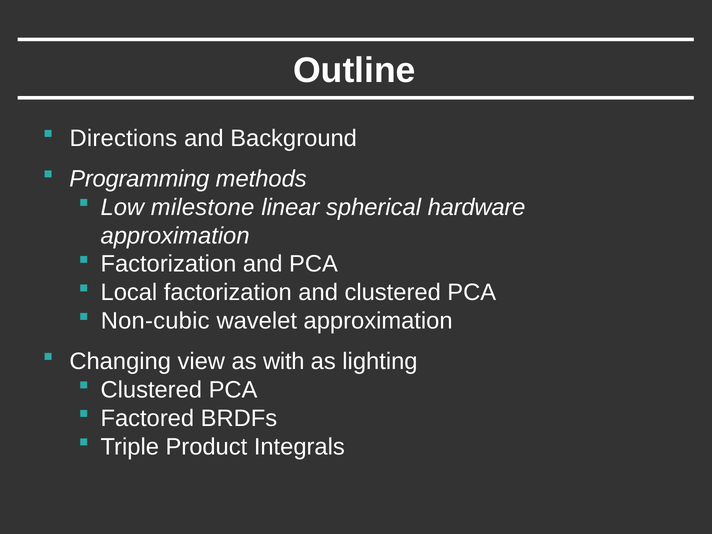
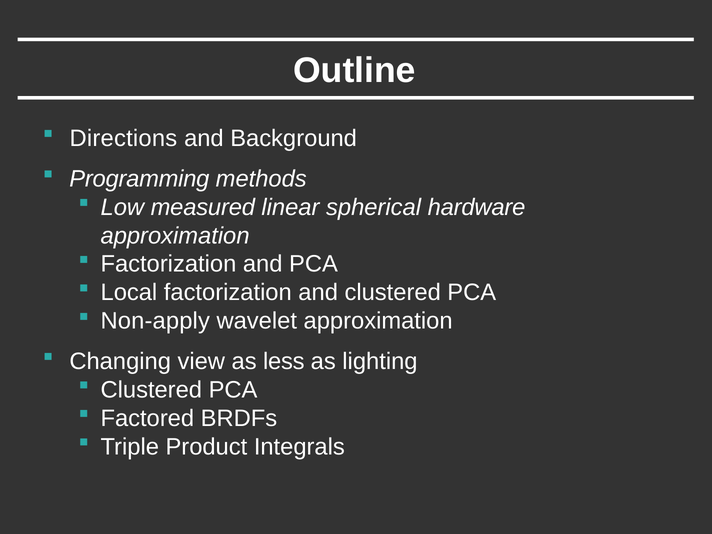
milestone: milestone -> measured
Non-cubic: Non-cubic -> Non-apply
with: with -> less
